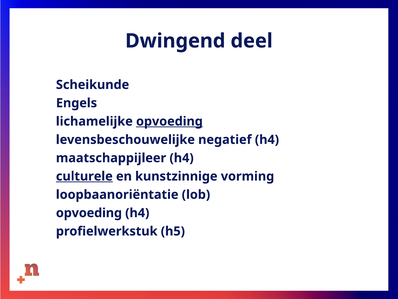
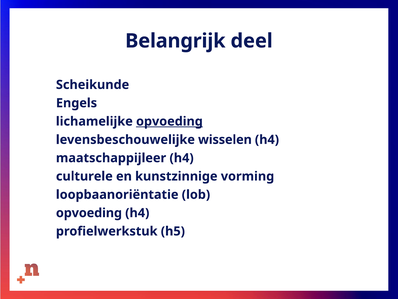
Dwingend: Dwingend -> Belangrijk
negatief: negatief -> wisselen
culturele underline: present -> none
